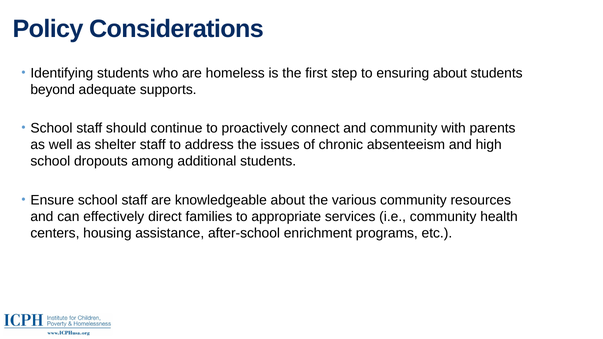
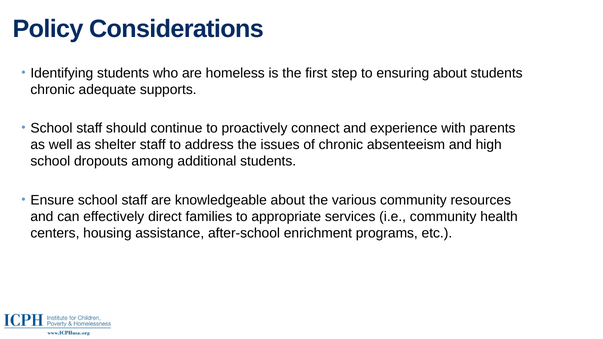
beyond at (53, 90): beyond -> chronic
and community: community -> experience
